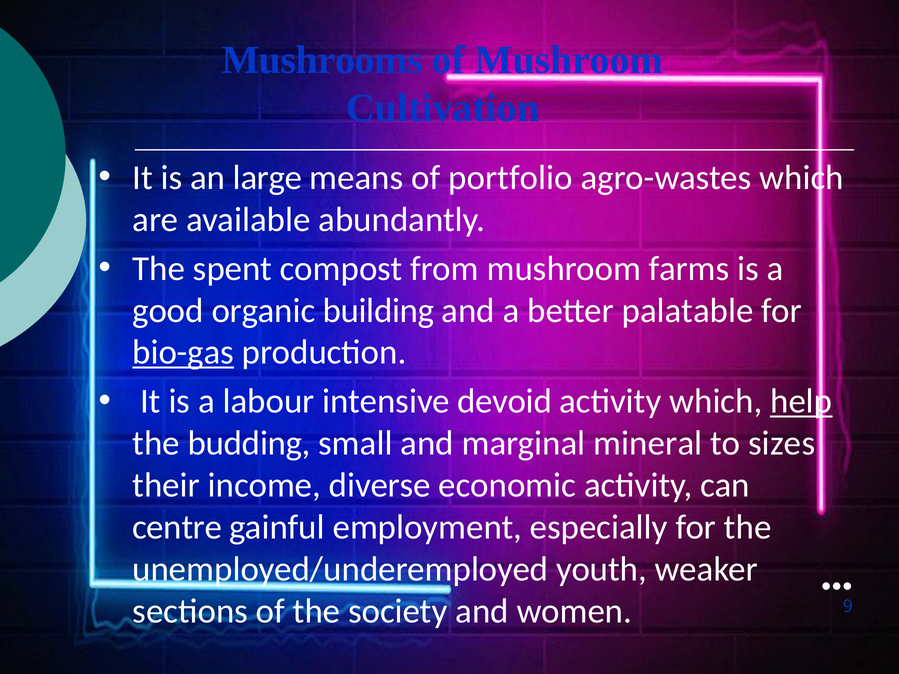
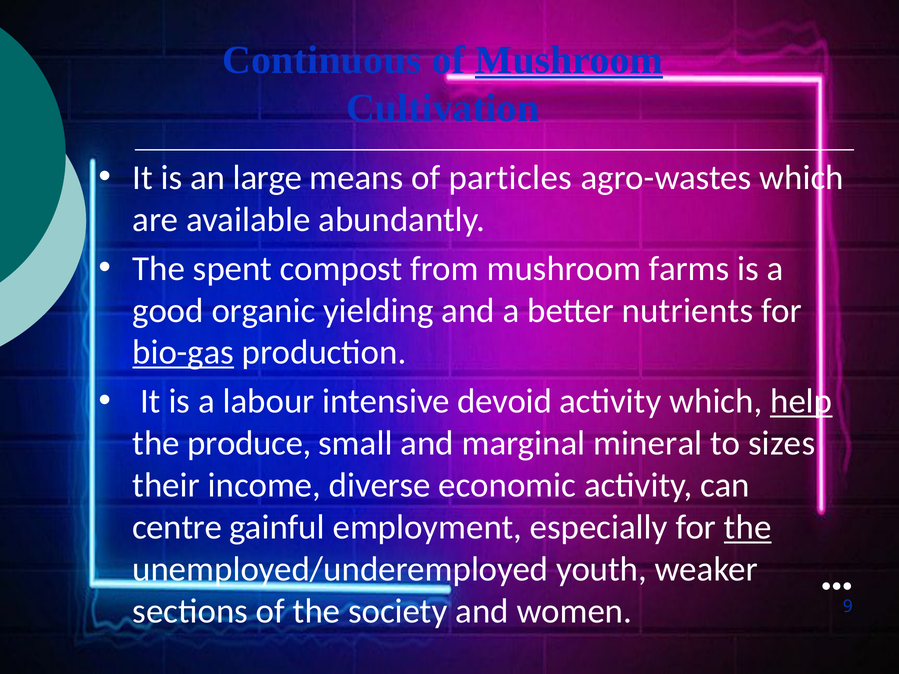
Mushrooms: Mushrooms -> Continuous
Mushroom at (569, 60) underline: none -> present
portfolio: portfolio -> particles
building: building -> yielding
palatable: palatable -> nutrients
budding: budding -> produce
the at (748, 528) underline: none -> present
